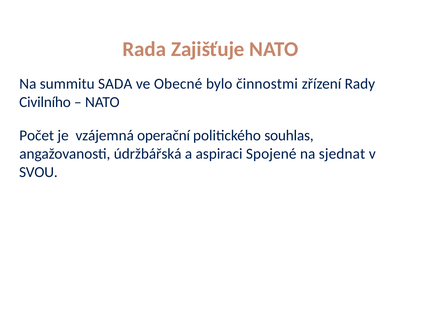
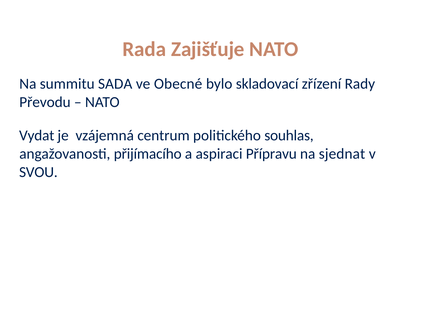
činnostmi: činnostmi -> skladovací
Civilního: Civilního -> Převodu
Počet: Počet -> Vydat
operační: operační -> centrum
údržbářská: údržbářská -> přijímacího
Spojené: Spojené -> Přípravu
